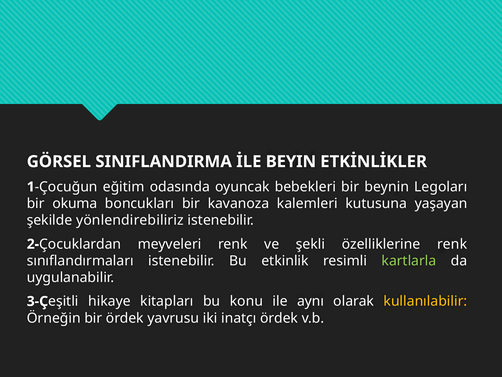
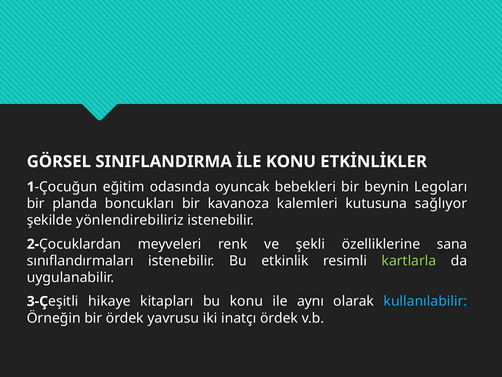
İLE BEYIN: BEYIN -> KONU
okuma: okuma -> planda
yaşayan: yaşayan -> sağlıyor
özelliklerine renk: renk -> sana
kullanılabilir colour: yellow -> light blue
